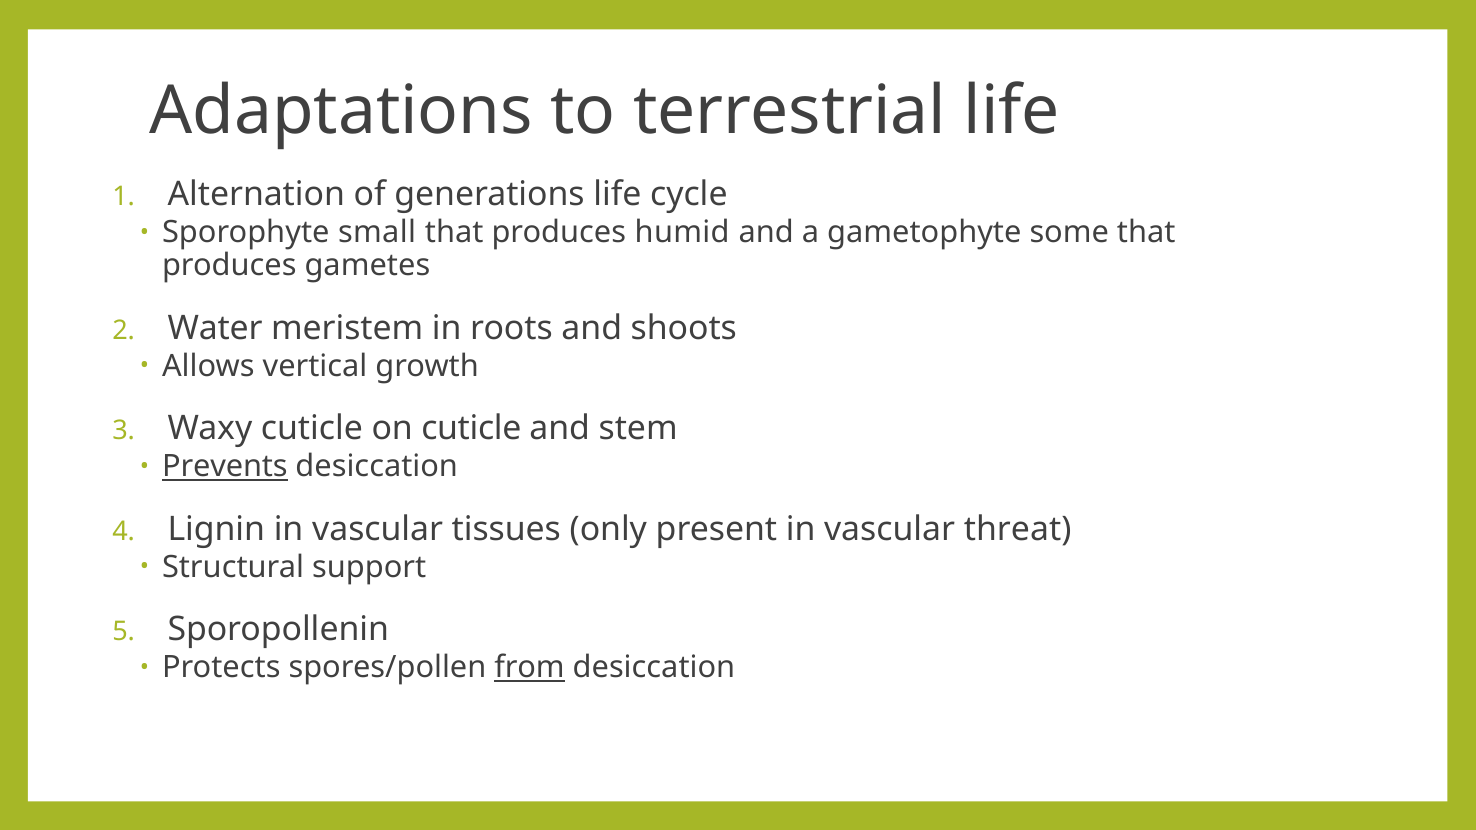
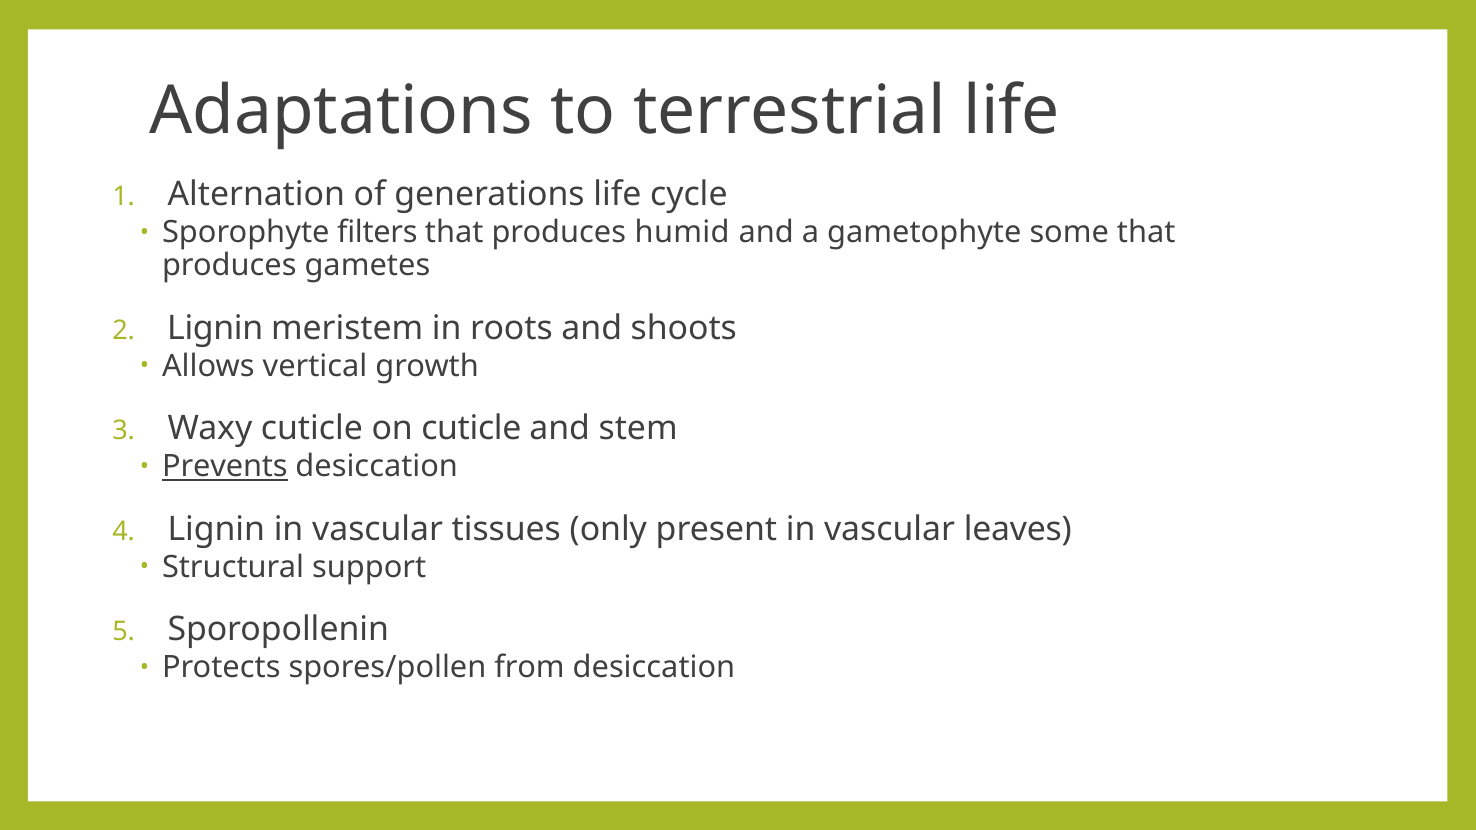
small: small -> filters
Water at (215, 328): Water -> Lignin
threat: threat -> leaves
from underline: present -> none
